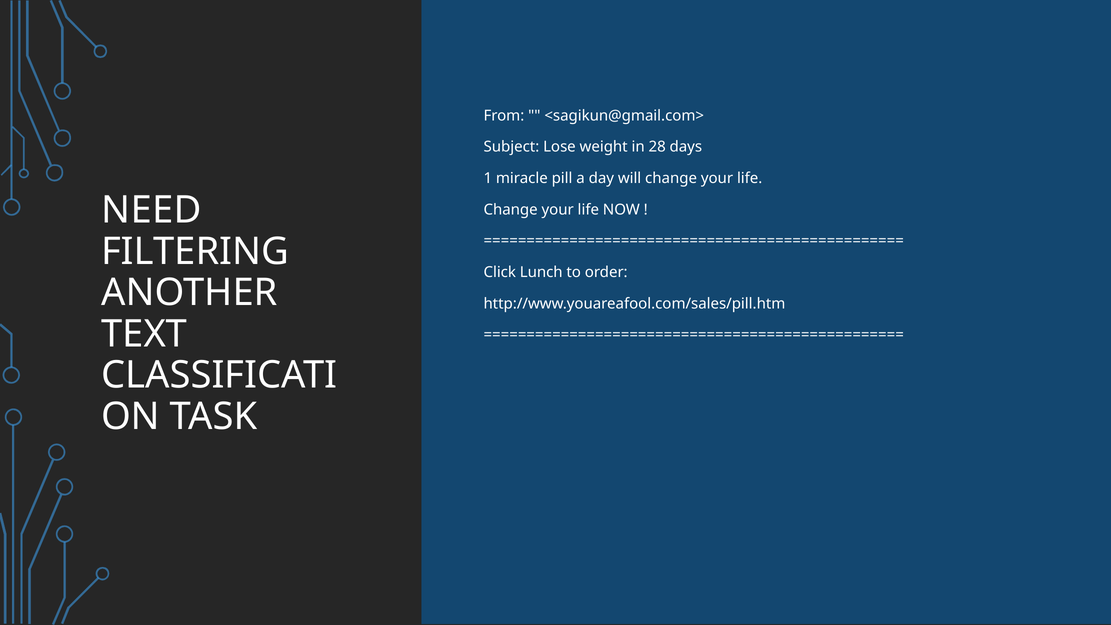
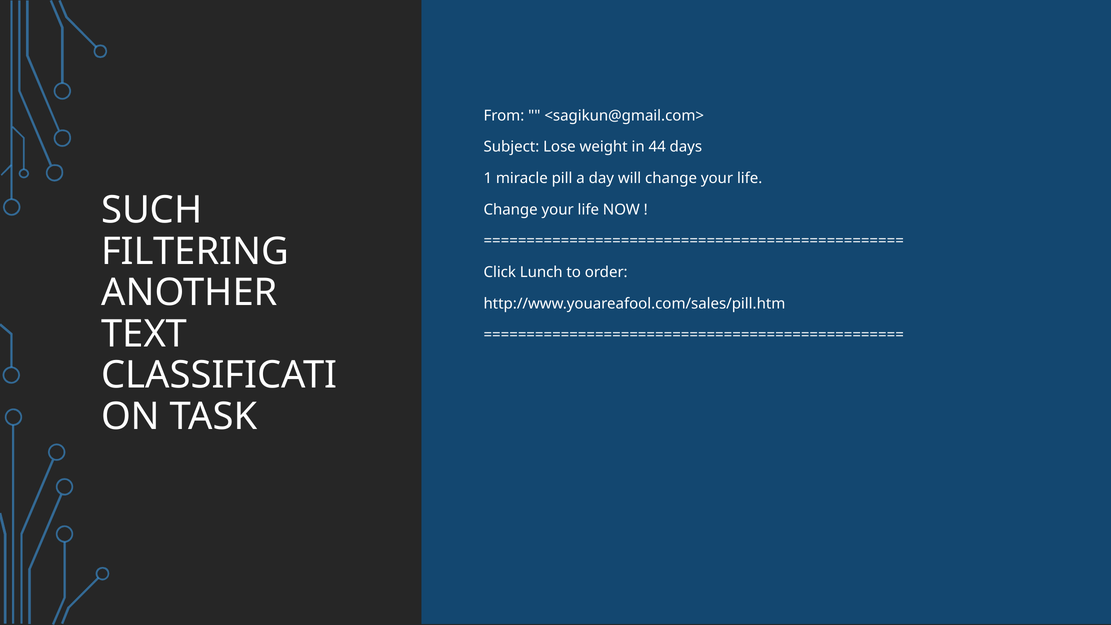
28: 28 -> 44
NEED: NEED -> SUCH
